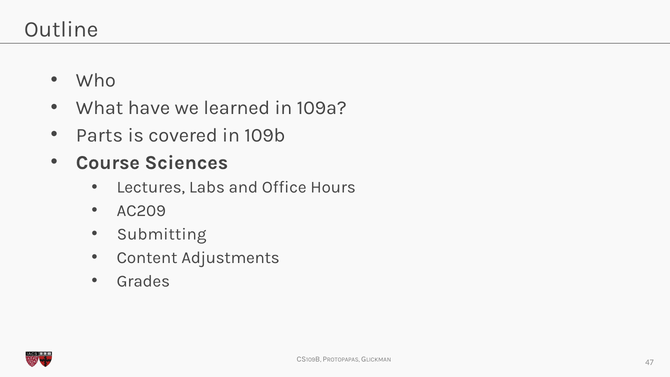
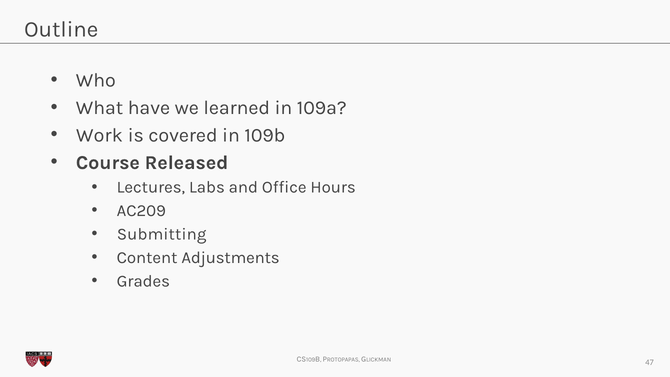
Parts: Parts -> Work
Sciences: Sciences -> Released
